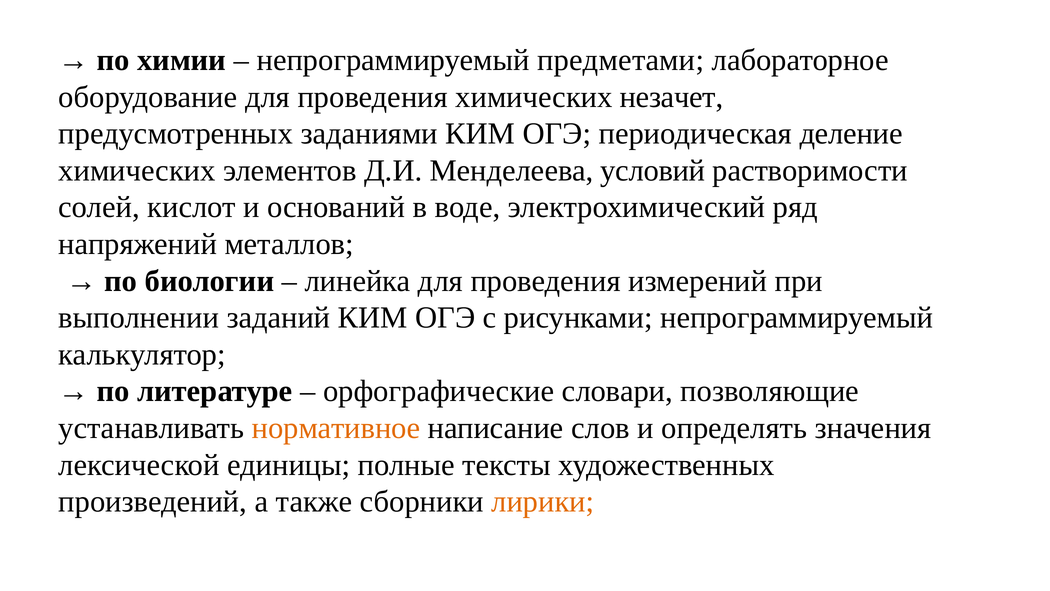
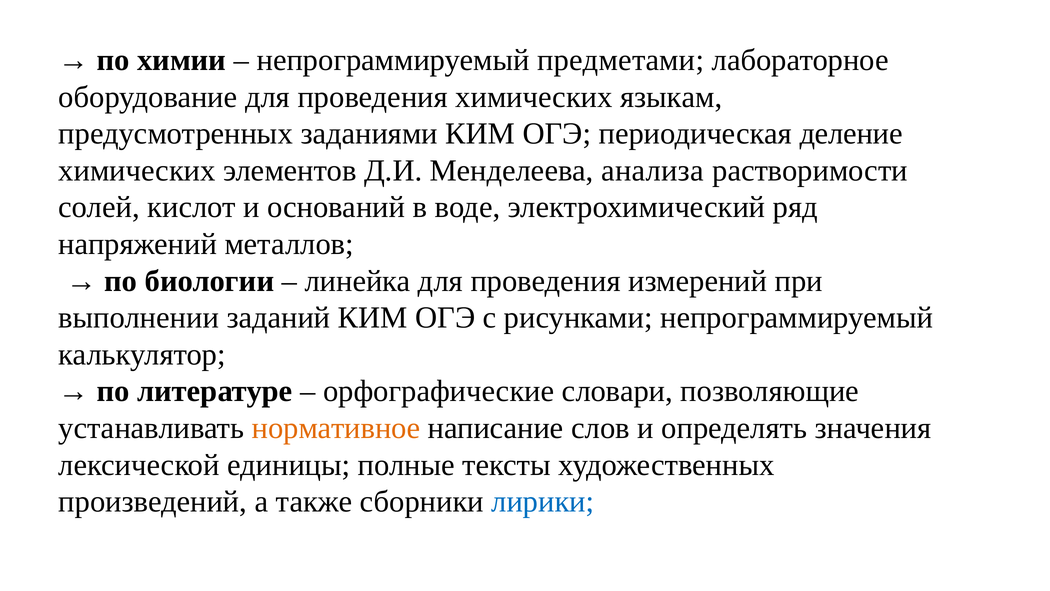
незачет: незачет -> языкам
условий: условий -> анализа
лирики colour: orange -> blue
